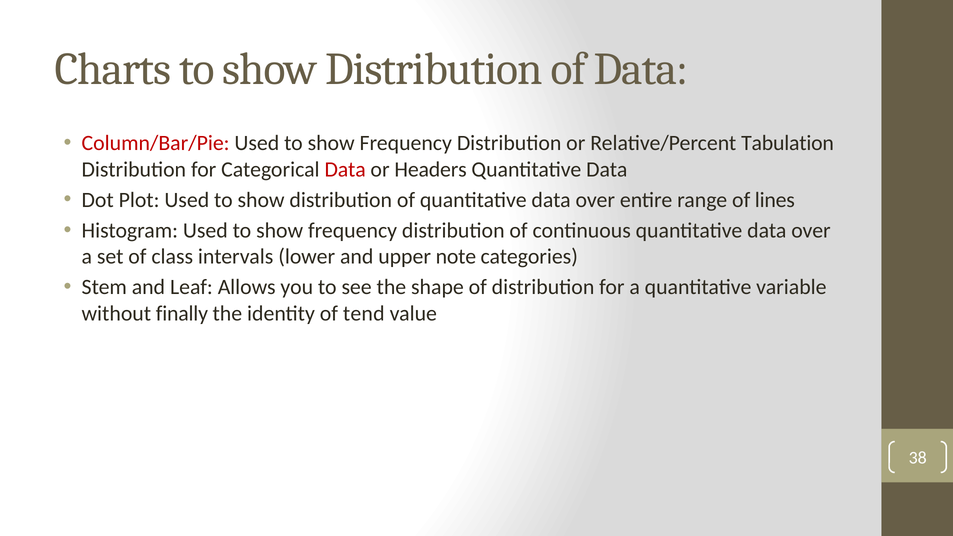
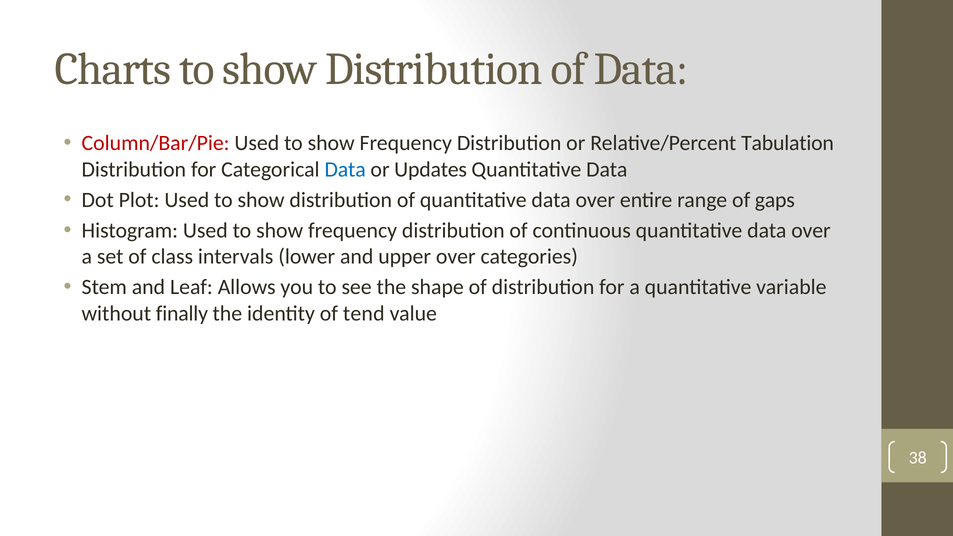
Data at (345, 169) colour: red -> blue
Headers: Headers -> Updates
lines: lines -> gaps
upper note: note -> over
